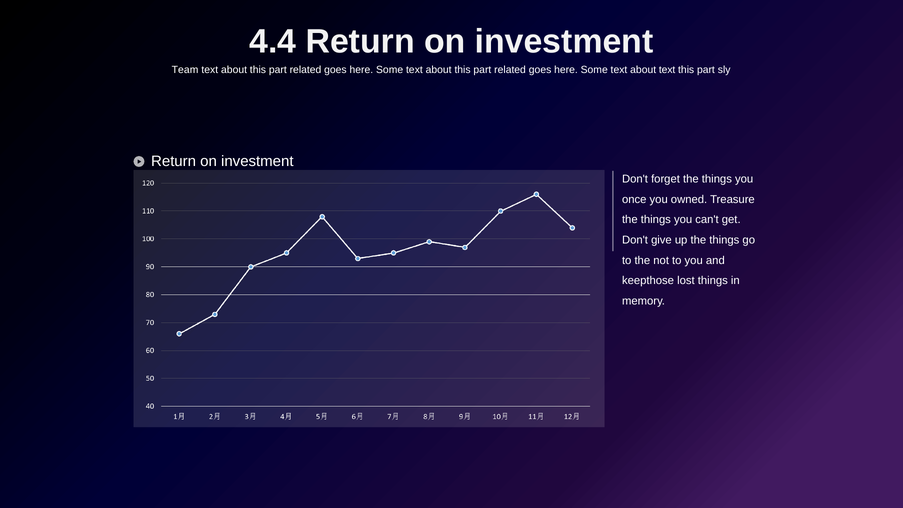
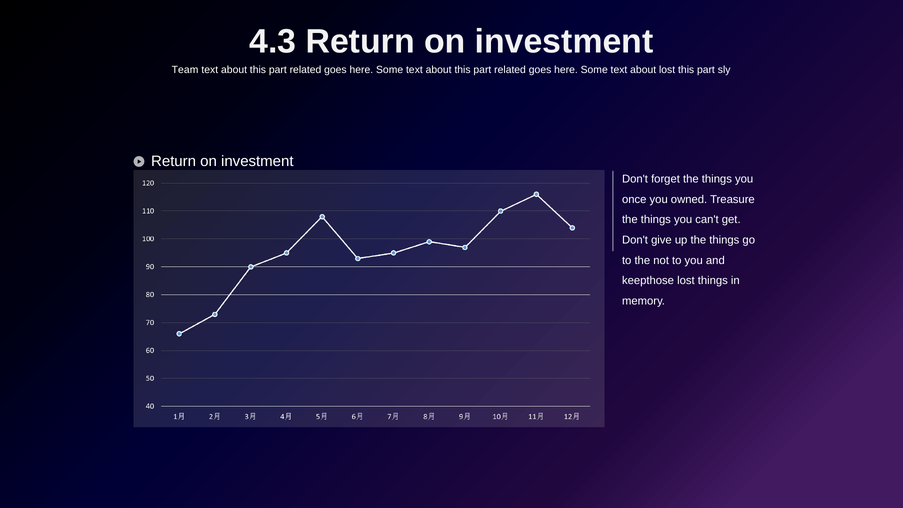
4.4: 4.4 -> 4.3
about text: text -> lost
